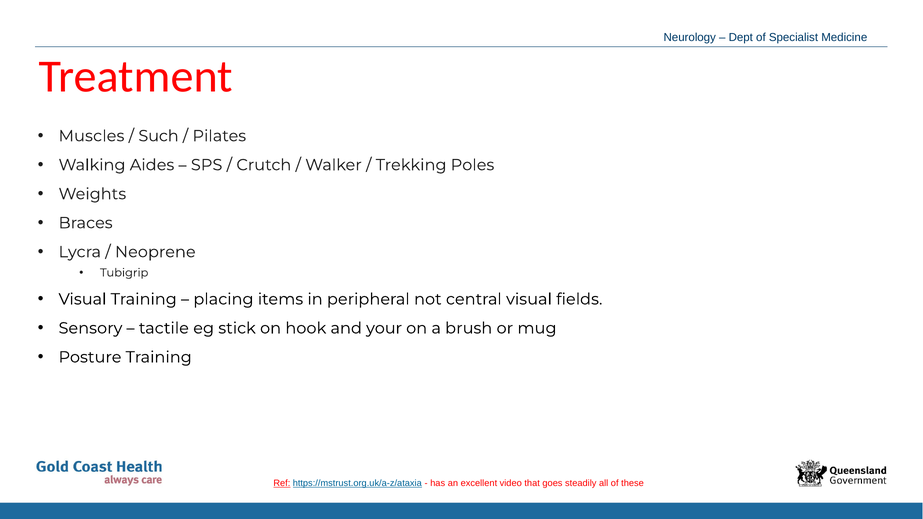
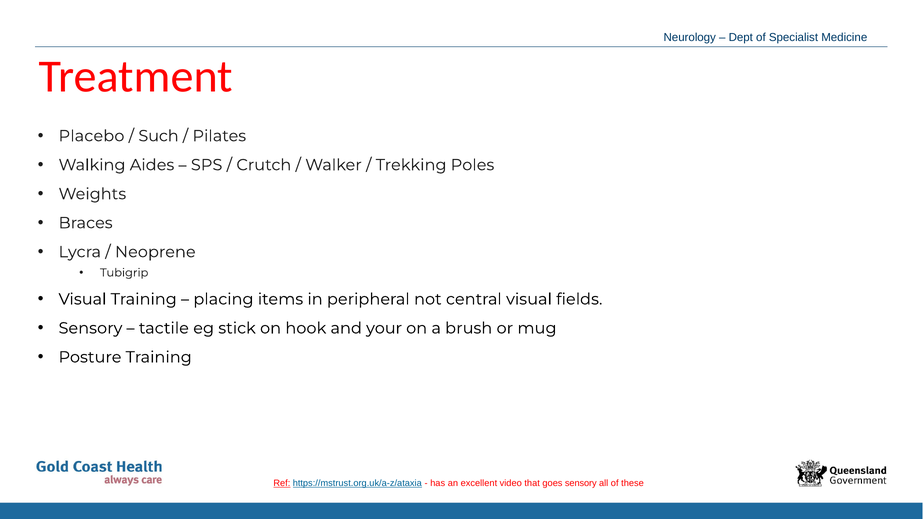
Muscles: Muscles -> Placebo
goes steadily: steadily -> sensory
